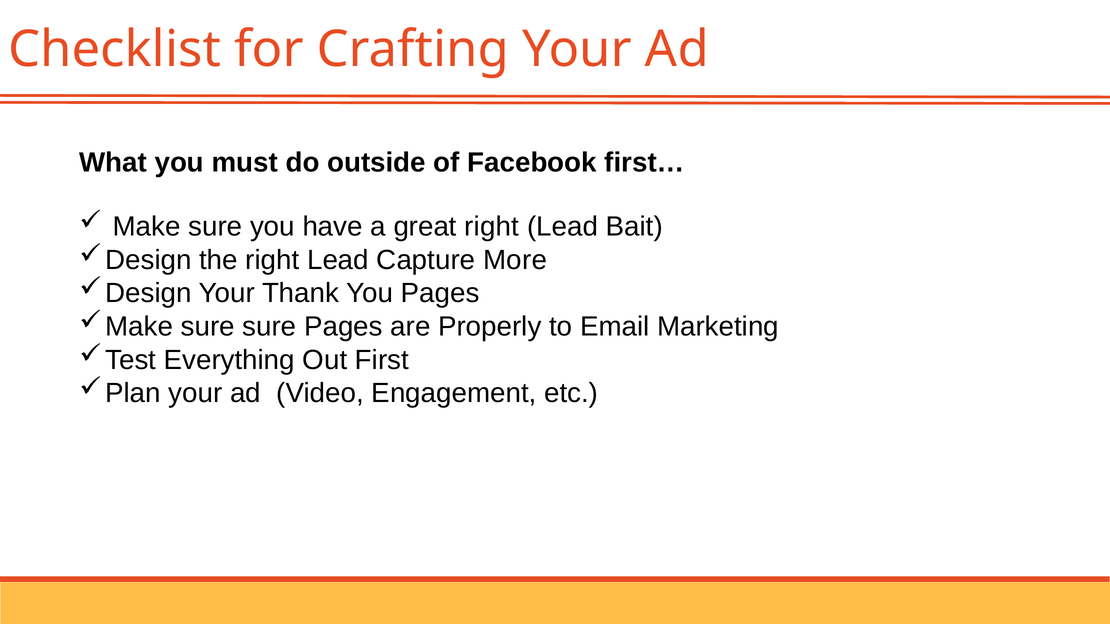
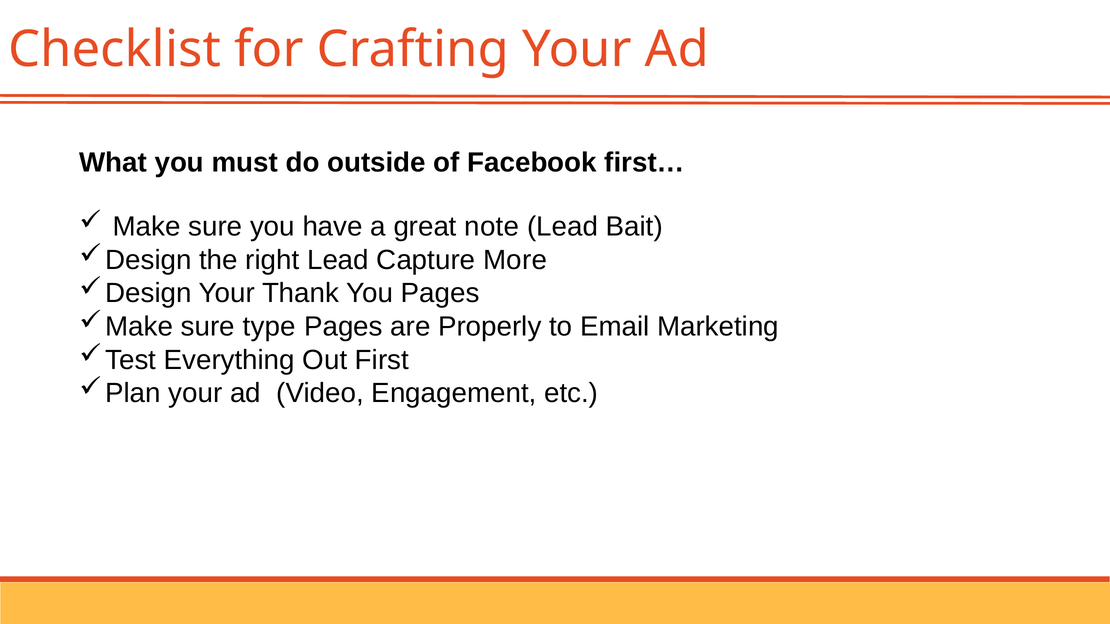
great right: right -> note
sure sure: sure -> type
